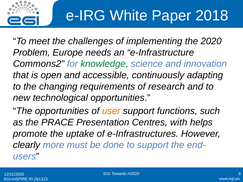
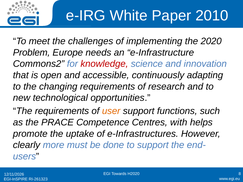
2018: 2018 -> 2010
knowledge colour: green -> red
The opportunities: opportunities -> requirements
Presentation: Presentation -> Competence
